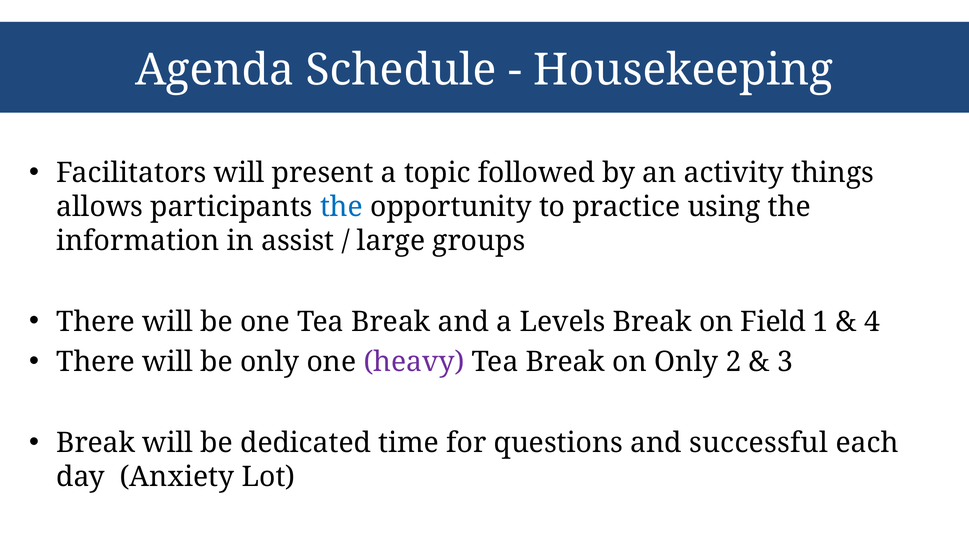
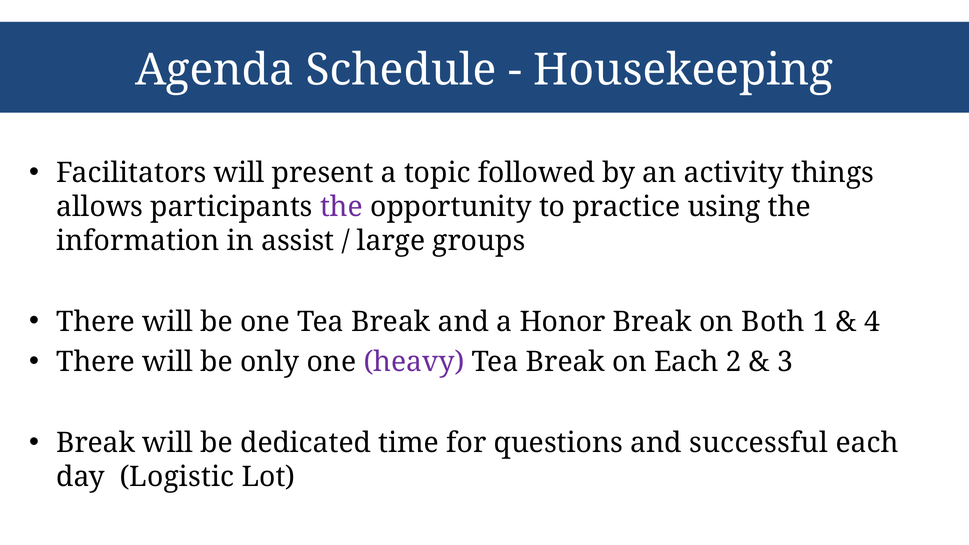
the at (342, 207) colour: blue -> purple
Levels: Levels -> Honor
Field: Field -> Both
on Only: Only -> Each
Anxiety: Anxiety -> Logistic
